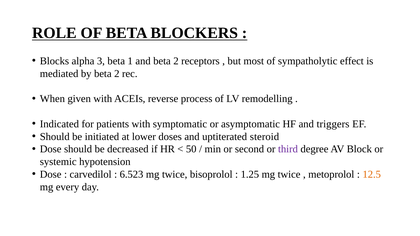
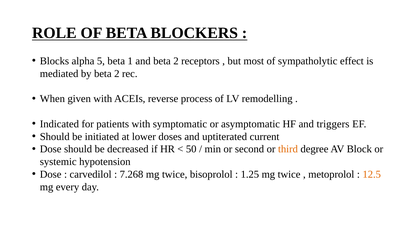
3: 3 -> 5
steroid: steroid -> current
third colour: purple -> orange
6.523: 6.523 -> 7.268
